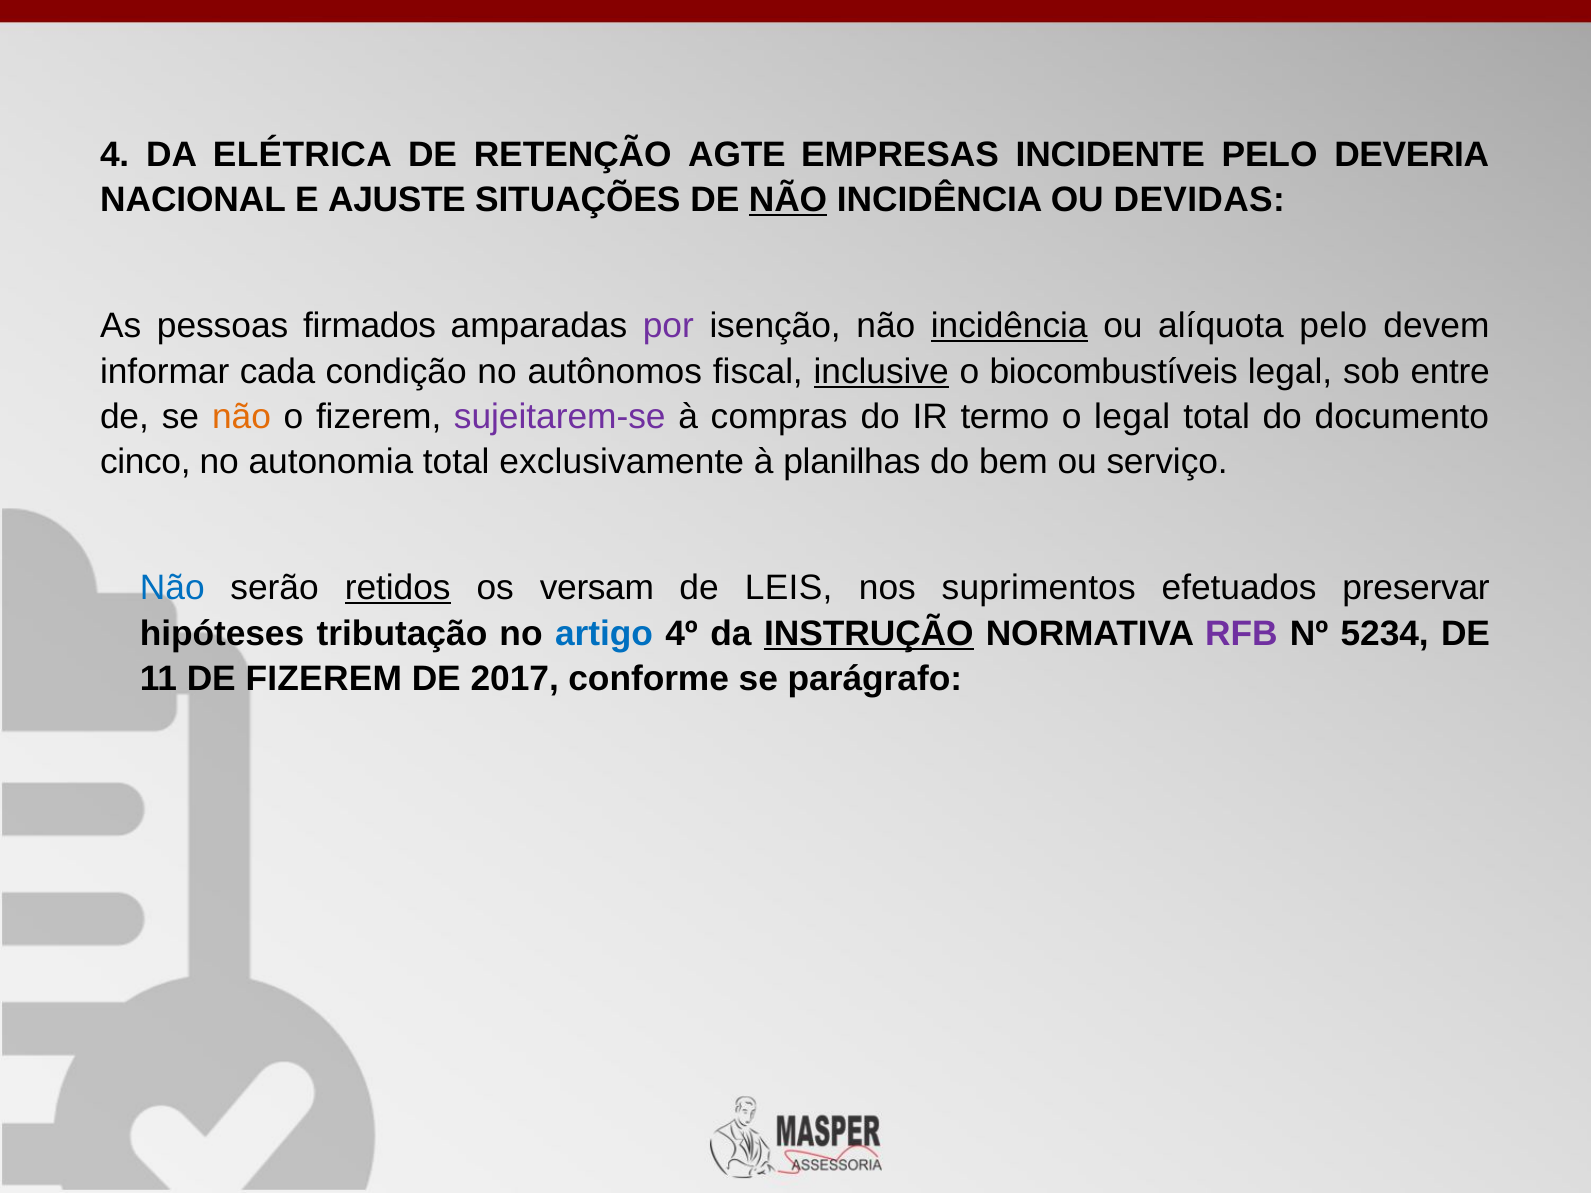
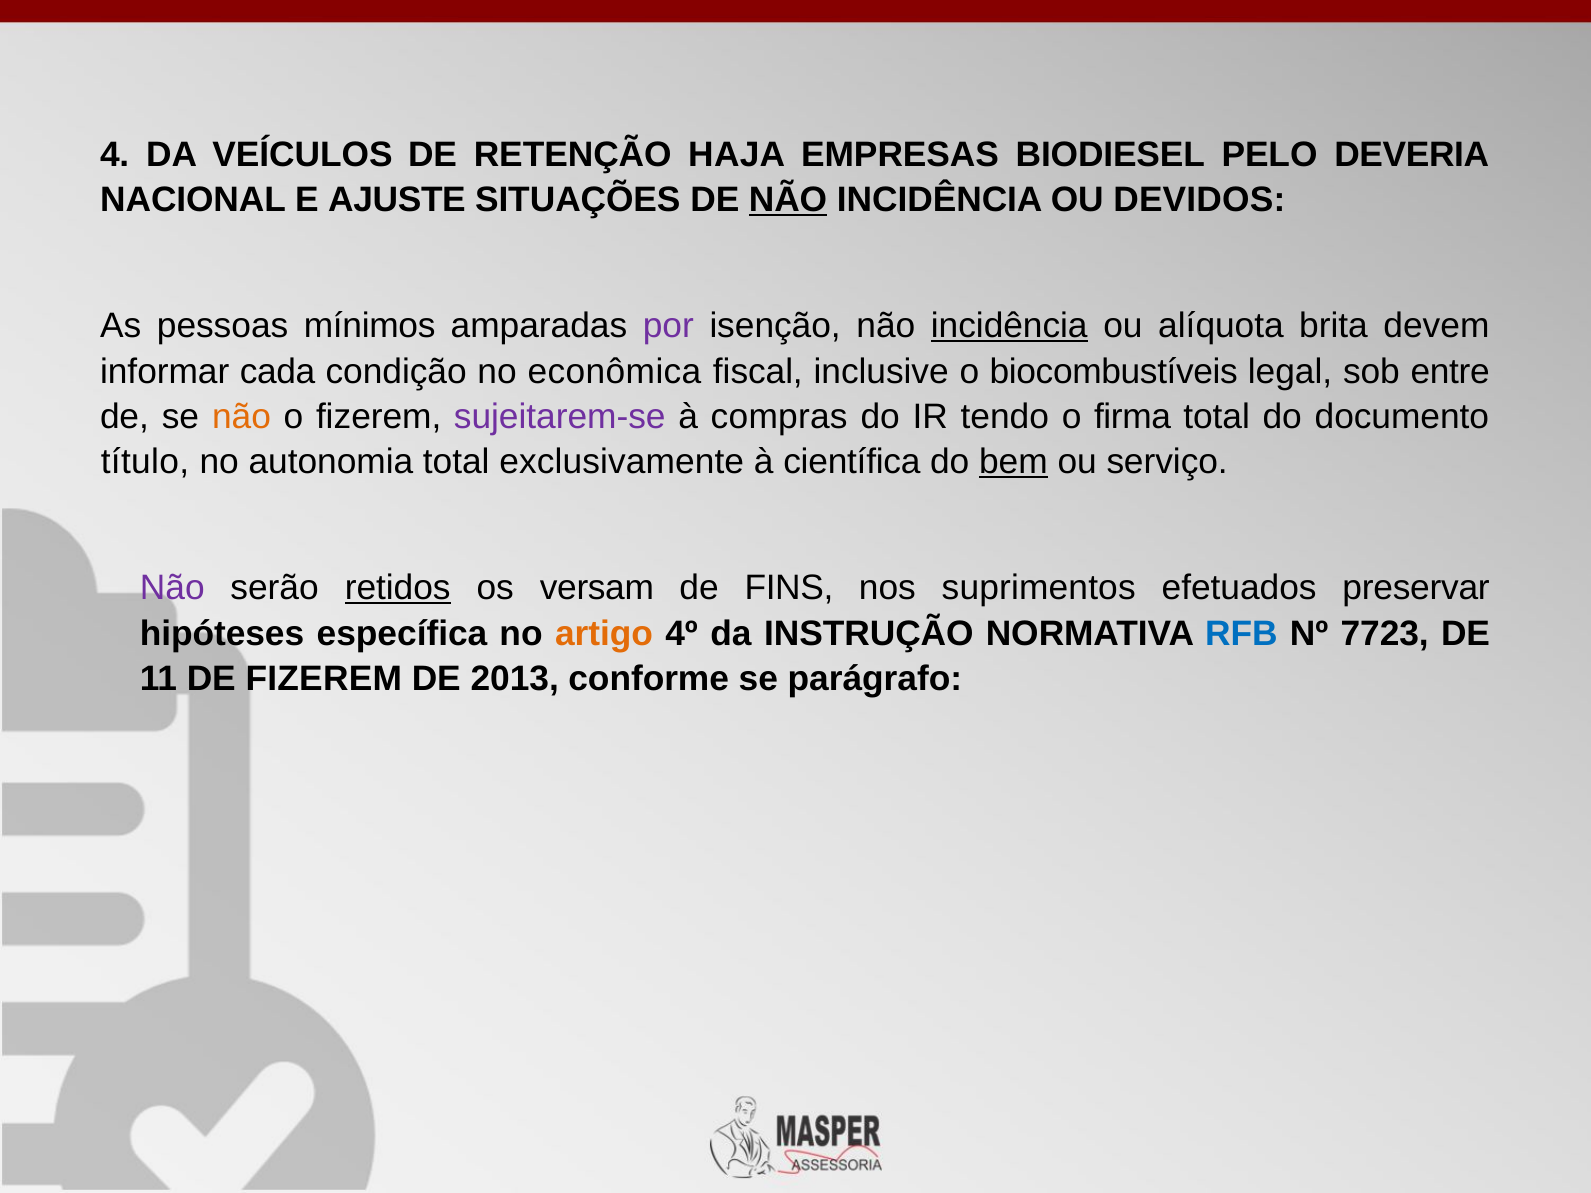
ELÉTRICA: ELÉTRICA -> VEÍCULOS
AGTE: AGTE -> HAJA
INCIDENTE: INCIDENTE -> BIODIESEL
DEVIDAS: DEVIDAS -> DEVIDOS
firmados: firmados -> mínimos
alíquota pelo: pelo -> brita
autônomos: autônomos -> econômica
inclusive underline: present -> none
termo: termo -> tendo
o legal: legal -> firma
cinco: cinco -> título
planilhas: planilhas -> científica
bem underline: none -> present
Não at (172, 588) colour: blue -> purple
LEIS: LEIS -> FINS
tributação: tributação -> específica
artigo colour: blue -> orange
INSTRUÇÃO underline: present -> none
RFB colour: purple -> blue
5234: 5234 -> 7723
2017: 2017 -> 2013
